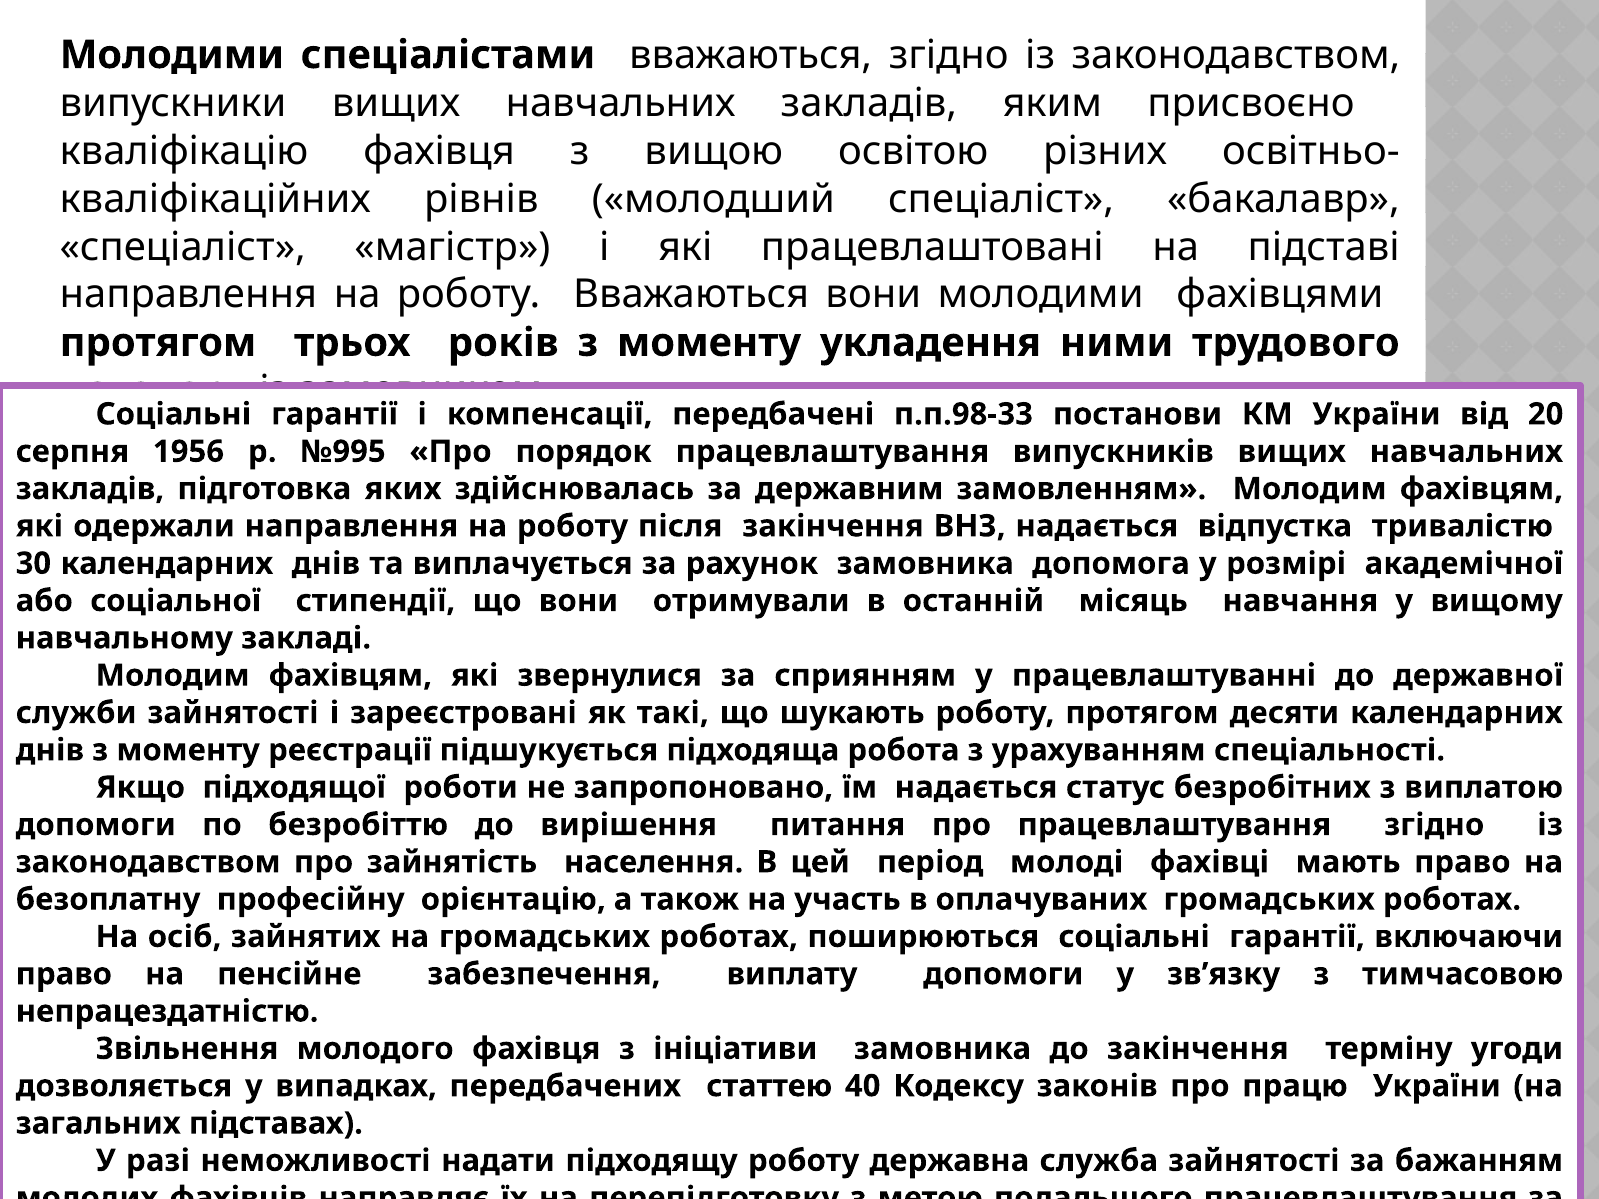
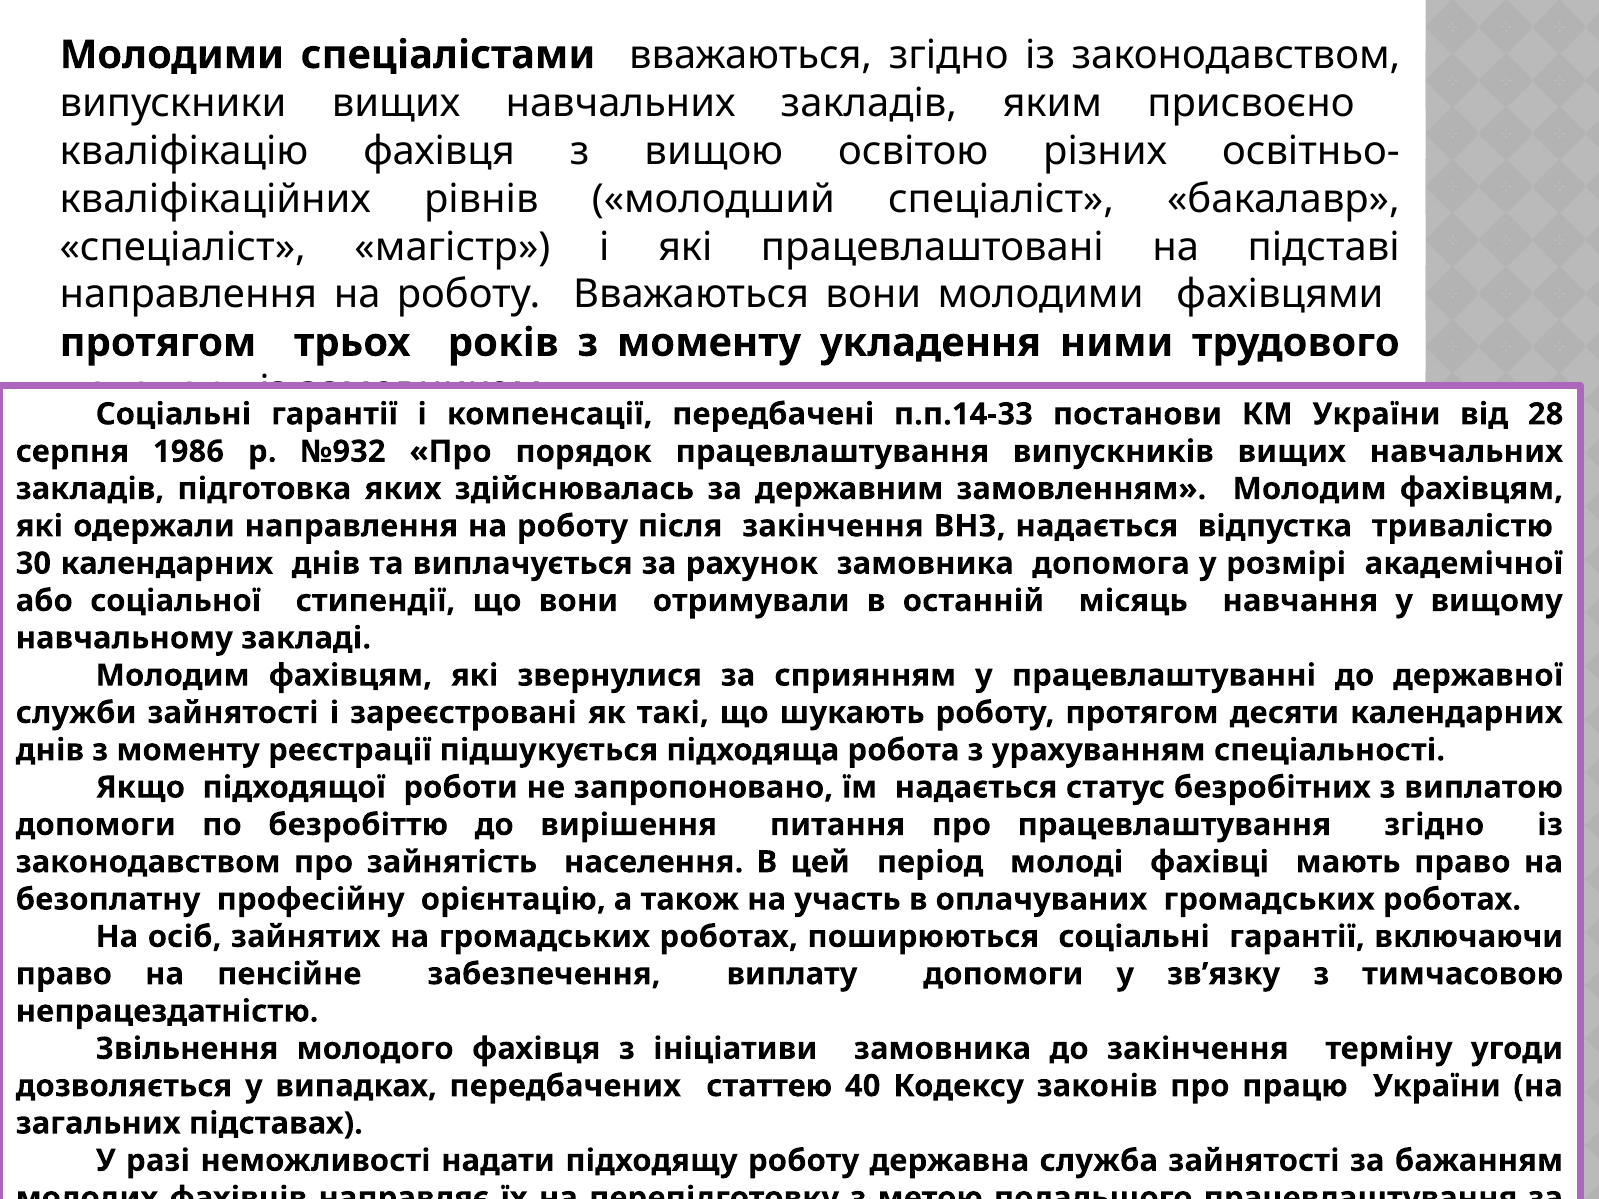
п.п.98-33: п.п.98-33 -> п.п.14-33
20: 20 -> 28
1956: 1956 -> 1986
№995: №995 -> №932
